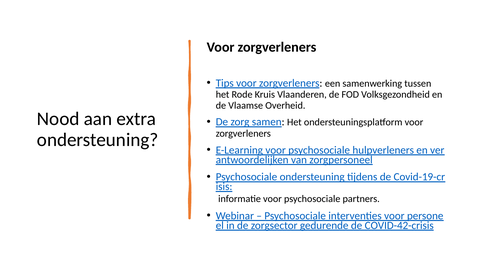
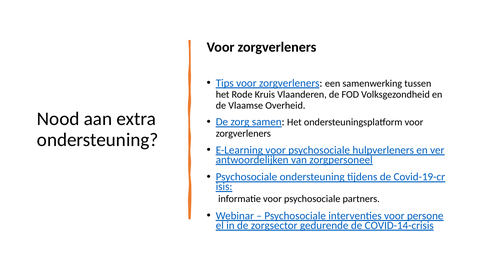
COVID-42-crisis: COVID-42-crisis -> COVID-14-crisis
